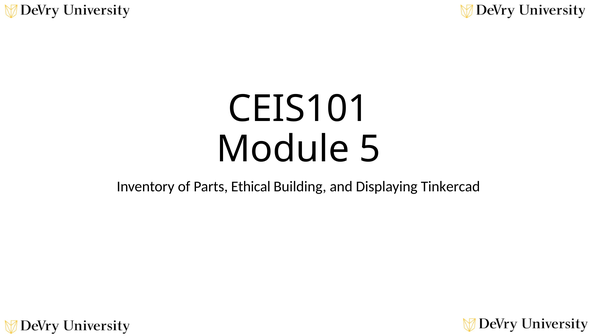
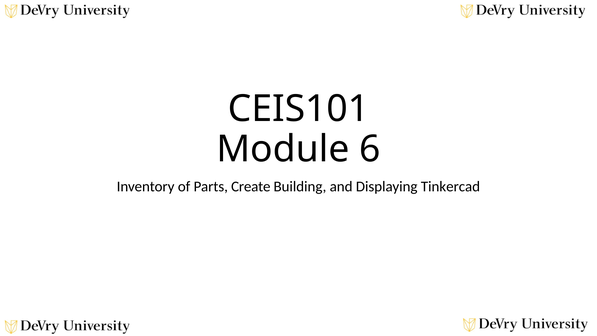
5: 5 -> 6
Ethical: Ethical -> Create
